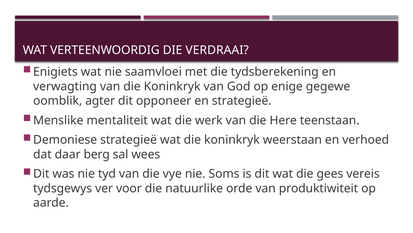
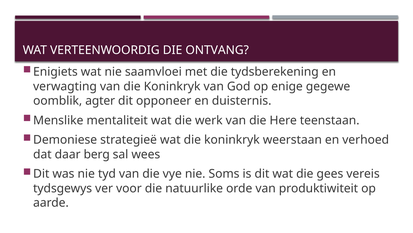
VERDRAAI: VERDRAAI -> ONTVANG
en strategieë: strategieë -> duisternis
